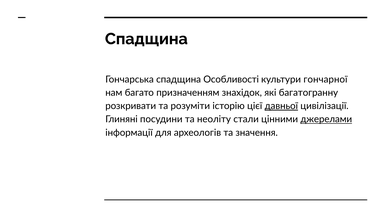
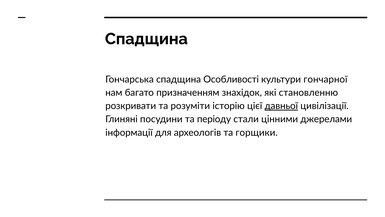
багатогранну: багатогранну -> становленню
неоліту: неоліту -> періоду
джерелами underline: present -> none
значення: значення -> горщики
